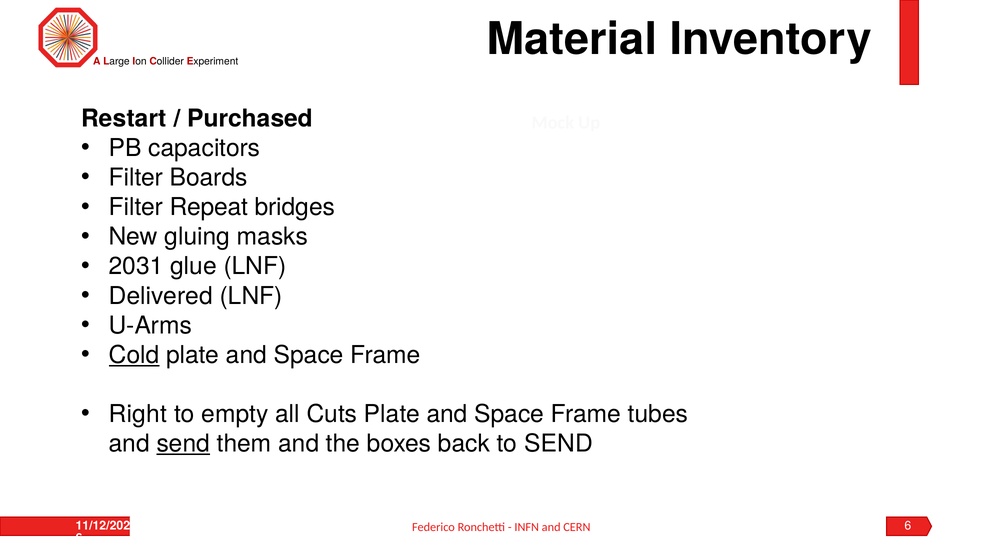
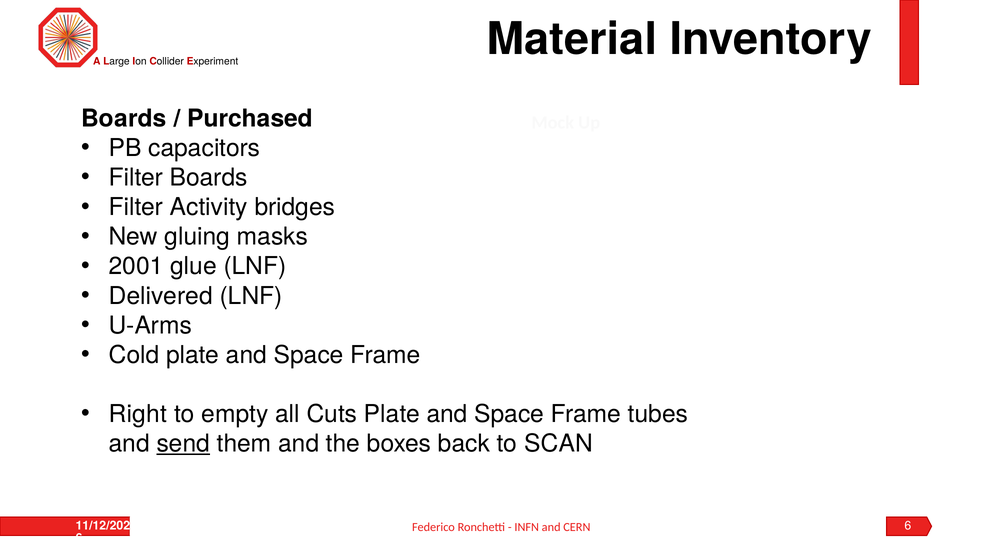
Restart at (124, 119): Restart -> Boards
Repeat: Repeat -> Activity
2031: 2031 -> 2001
Cold underline: present -> none
to SEND: SEND -> SCAN
